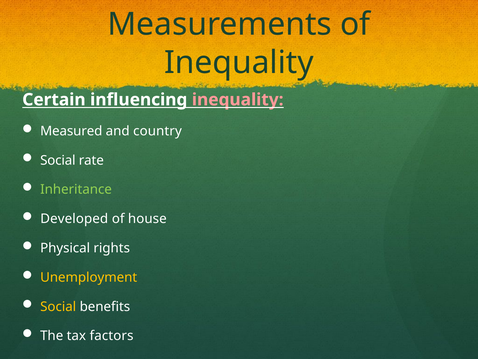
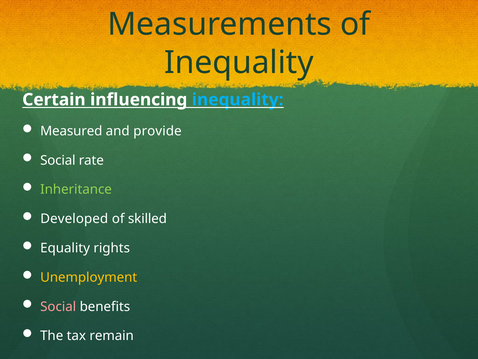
inequality at (238, 100) colour: pink -> light blue
country: country -> provide
house: house -> skilled
Physical: Physical -> Equality
Social at (58, 306) colour: yellow -> pink
factors: factors -> remain
